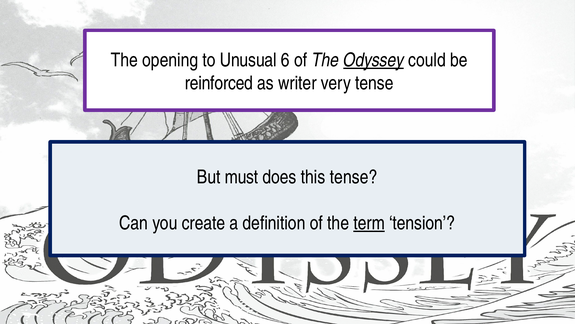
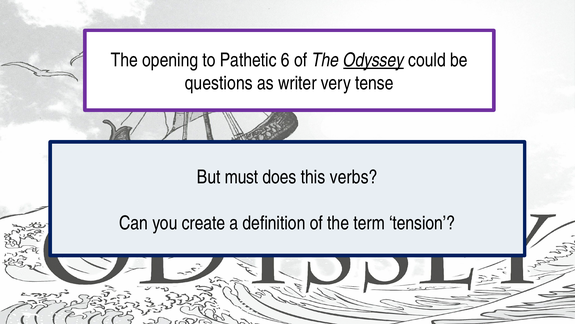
Unusual: Unusual -> Pathetic
reinforced: reinforced -> questions
this tense: tense -> verbs
term underline: present -> none
